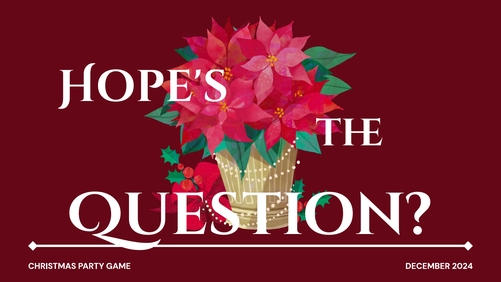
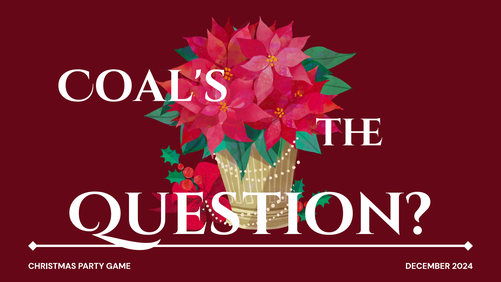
Hope's: Hope's -> Coal's
